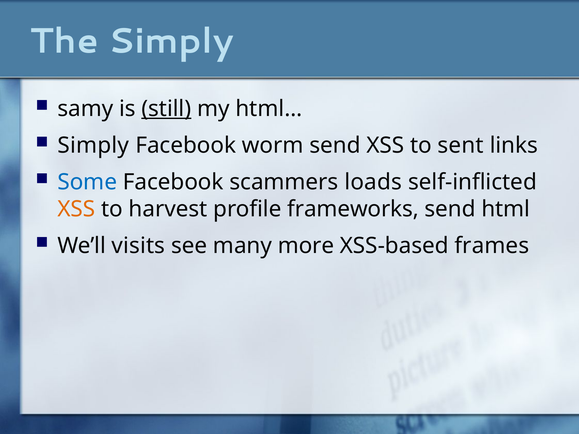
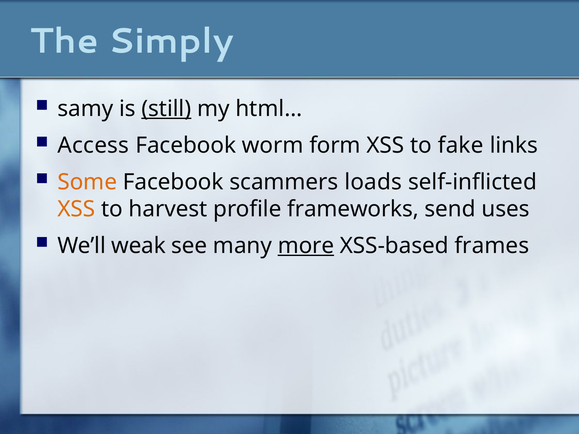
Simply at (93, 145): Simply -> Access
worm send: send -> form
sent: sent -> fake
Some colour: blue -> orange
html: html -> uses
visits: visits -> weak
more underline: none -> present
